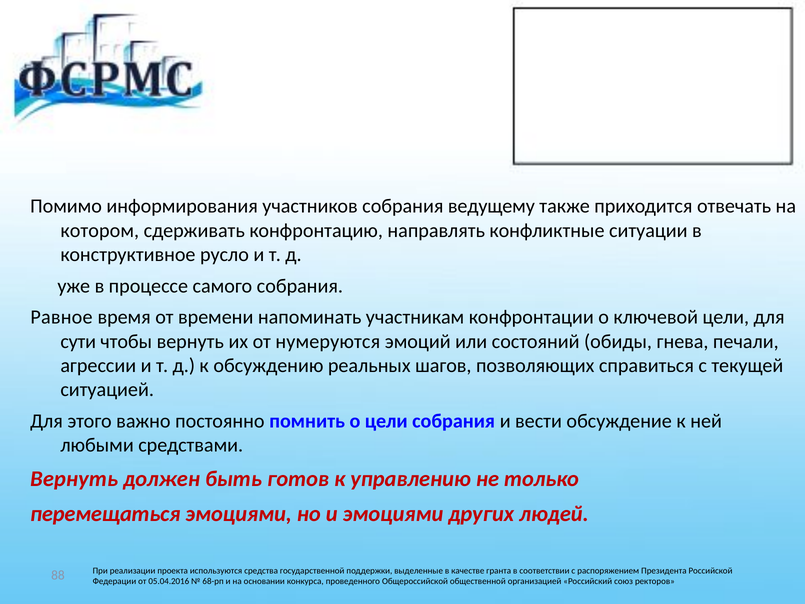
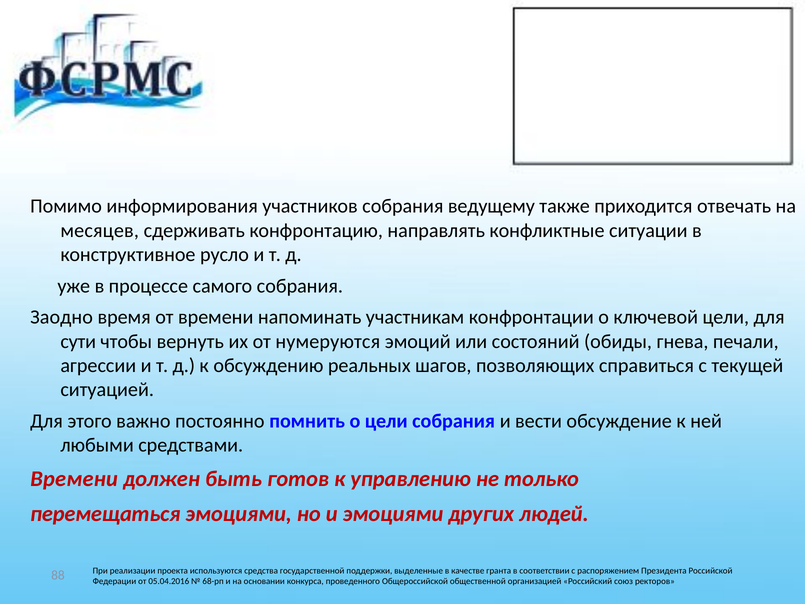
котором: котором -> месяцев
Равное: Равное -> Заодно
Вернуть at (74, 479): Вернуть -> Времени
